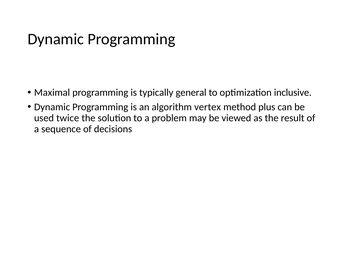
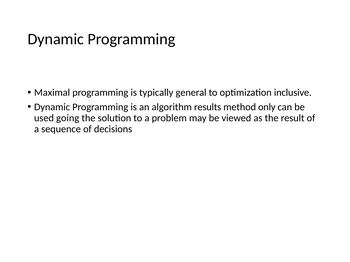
vertex: vertex -> results
plus: plus -> only
twice: twice -> going
